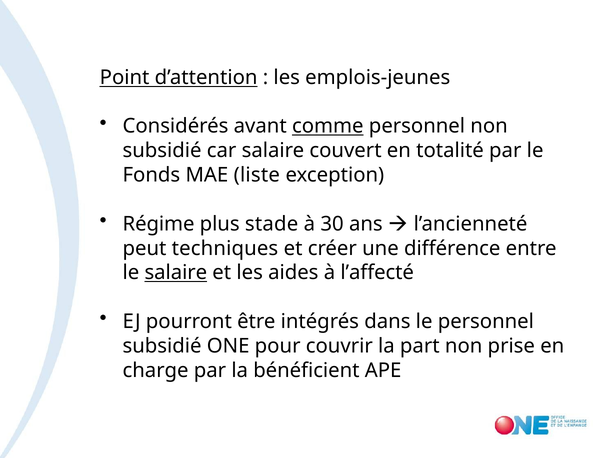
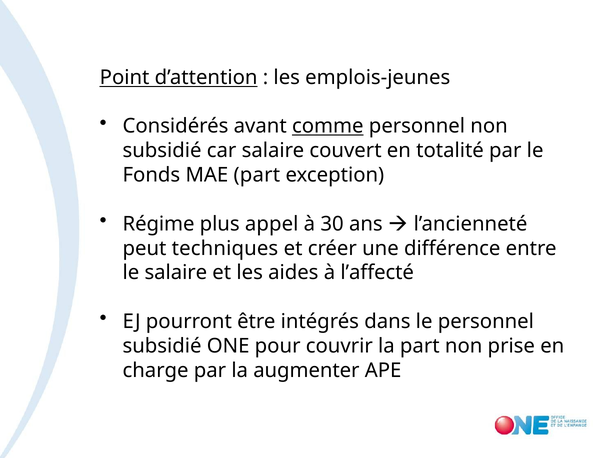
MAE liste: liste -> part
stade: stade -> appel
salaire at (176, 272) underline: present -> none
bénéficient: bénéficient -> augmenter
